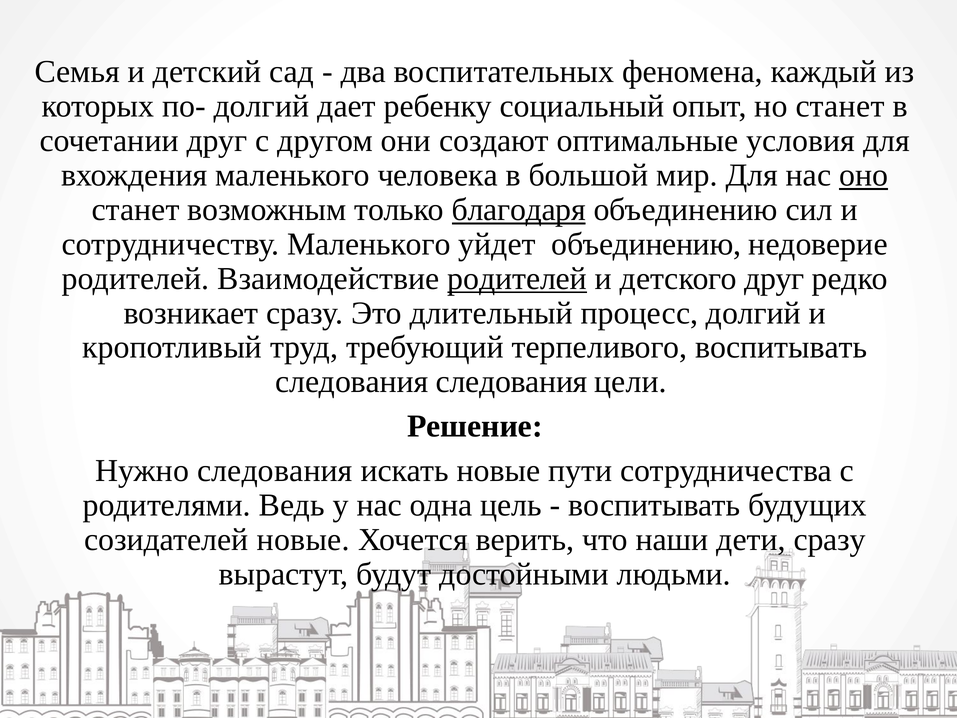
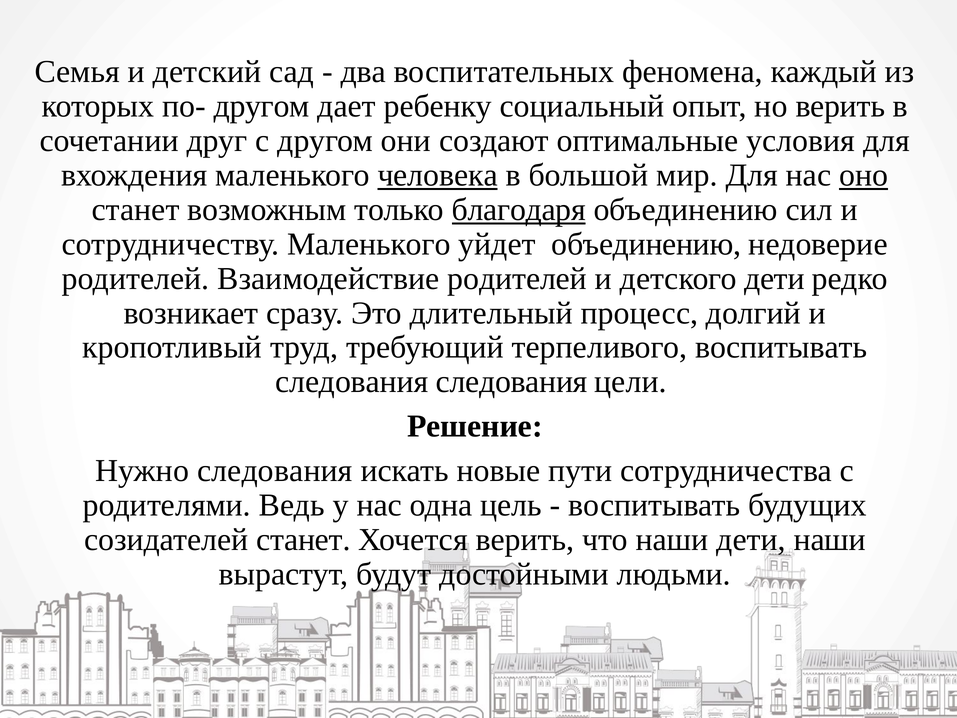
по- долгий: долгий -> другом
но станет: станет -> верить
человека underline: none -> present
родителей at (517, 278) underline: present -> none
детского друг: друг -> дети
созидателей новые: новые -> станет
дети сразу: сразу -> наши
